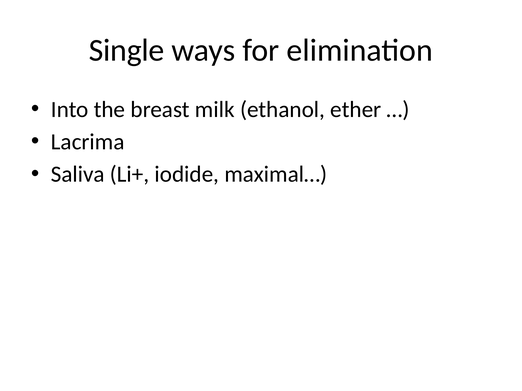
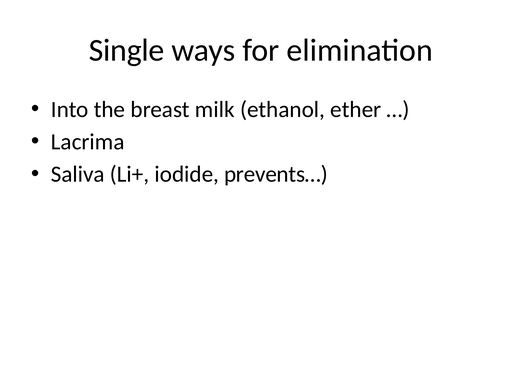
maximal…: maximal… -> prevents…
